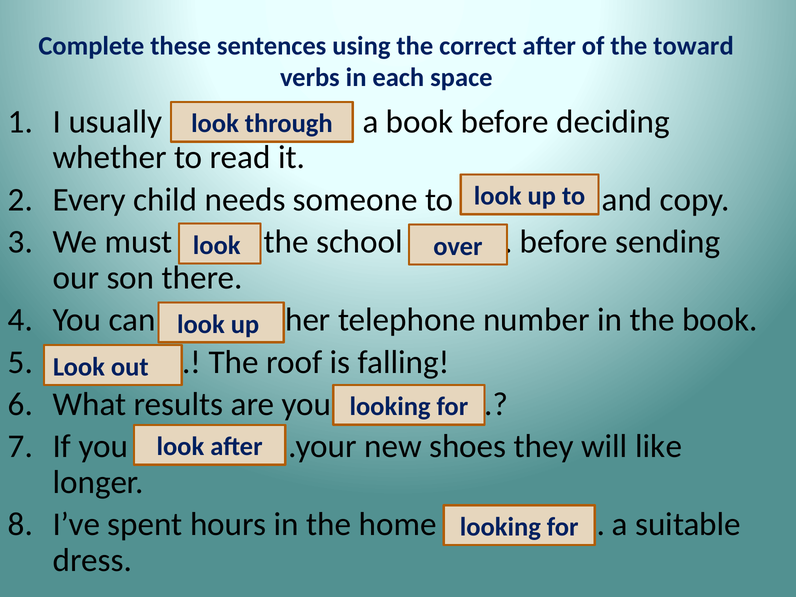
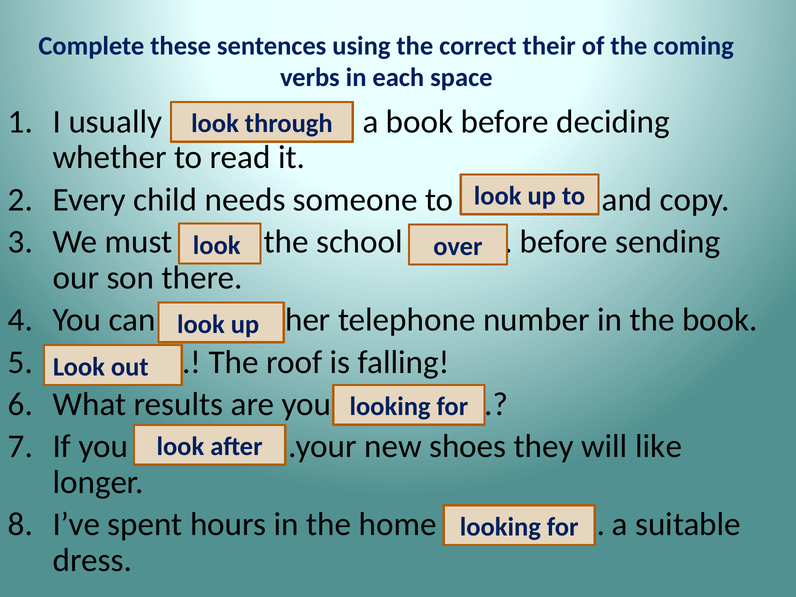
correct after: after -> their
toward: toward -> coming
